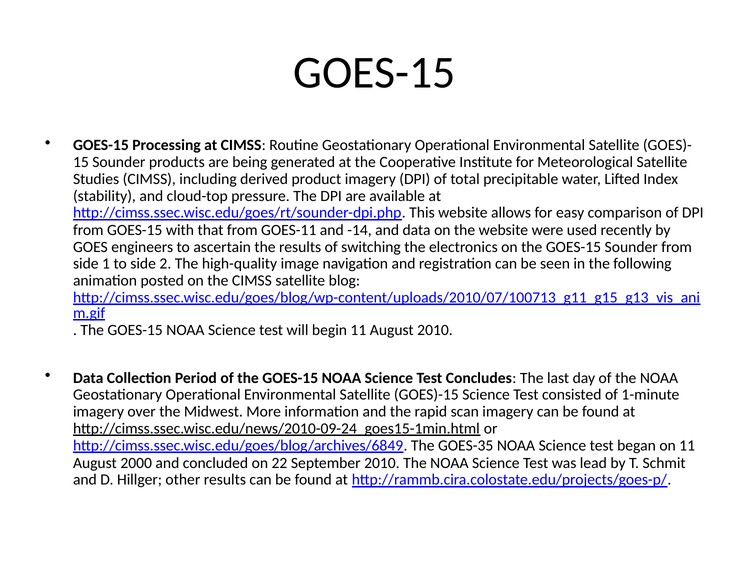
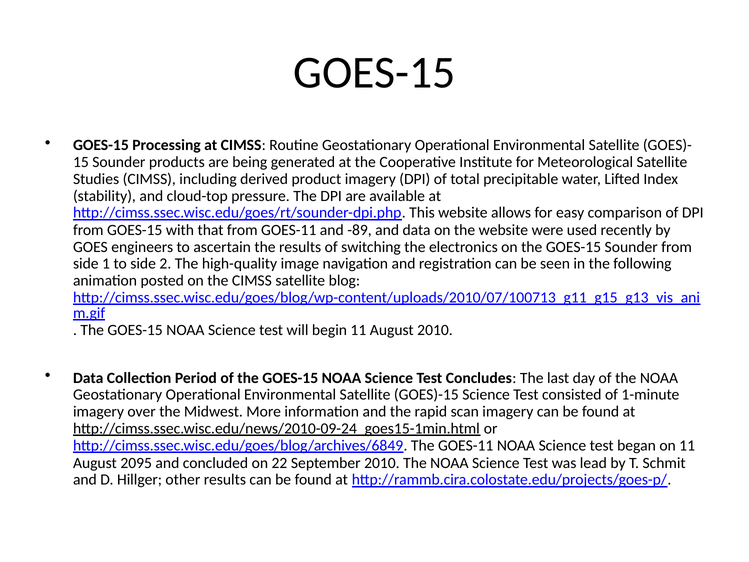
-14: -14 -> -89
The GOES-35: GOES-35 -> GOES-11
2000: 2000 -> 2095
